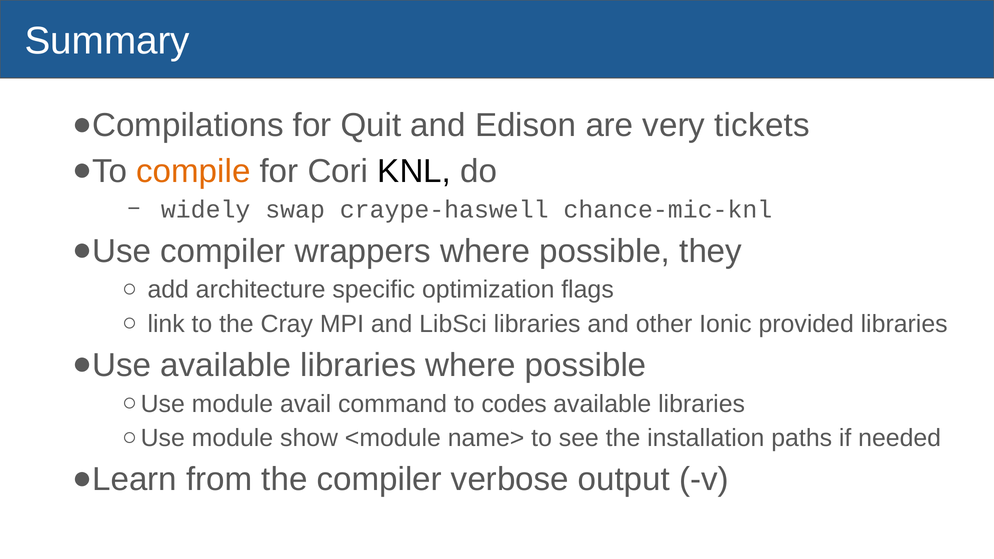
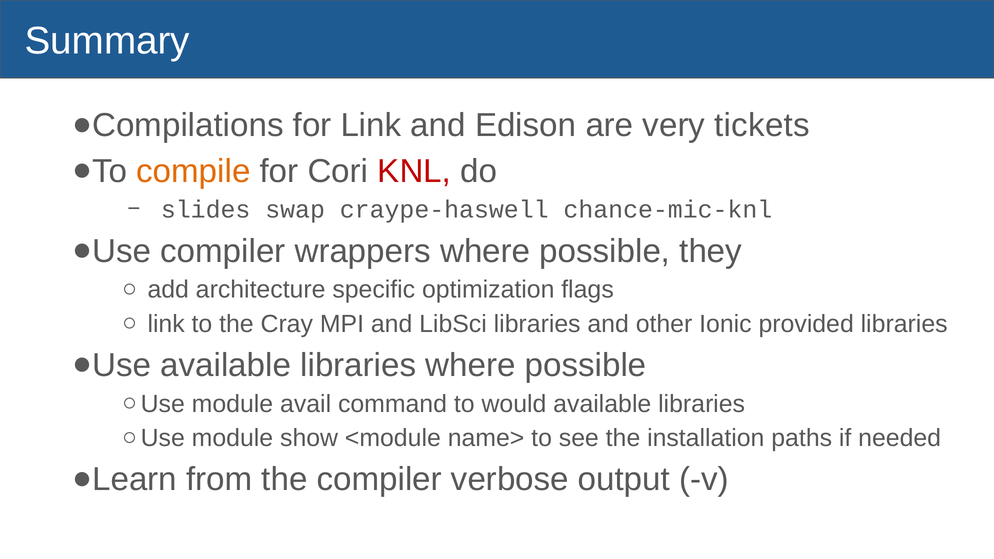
for Quit: Quit -> Link
KNL colour: black -> red
widely: widely -> slides
codes: codes -> would
